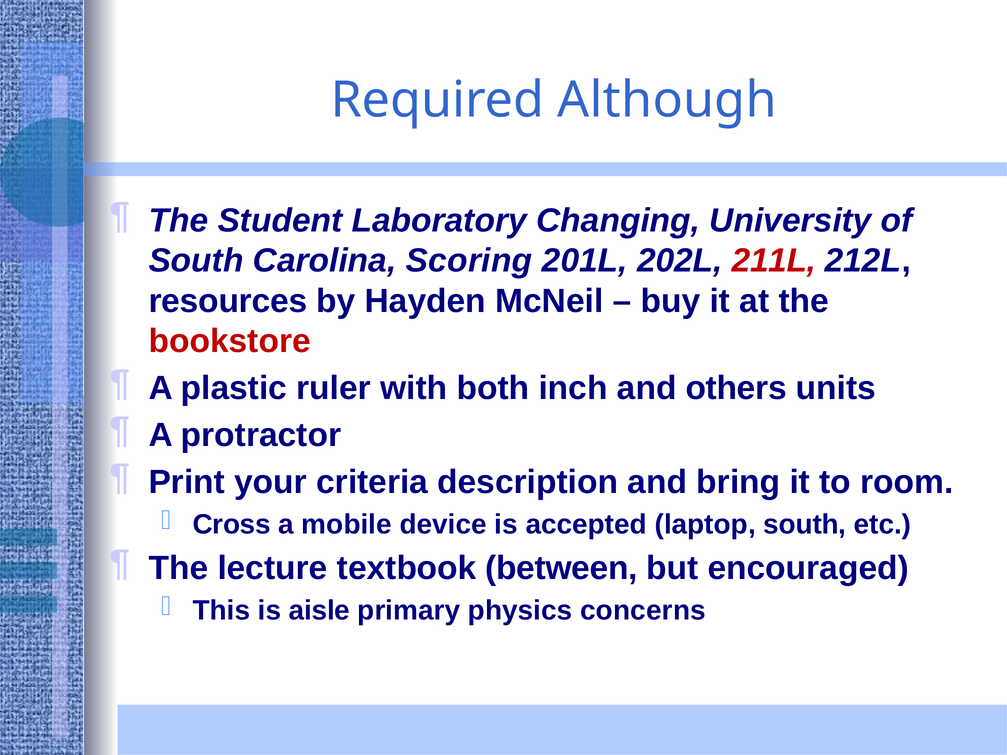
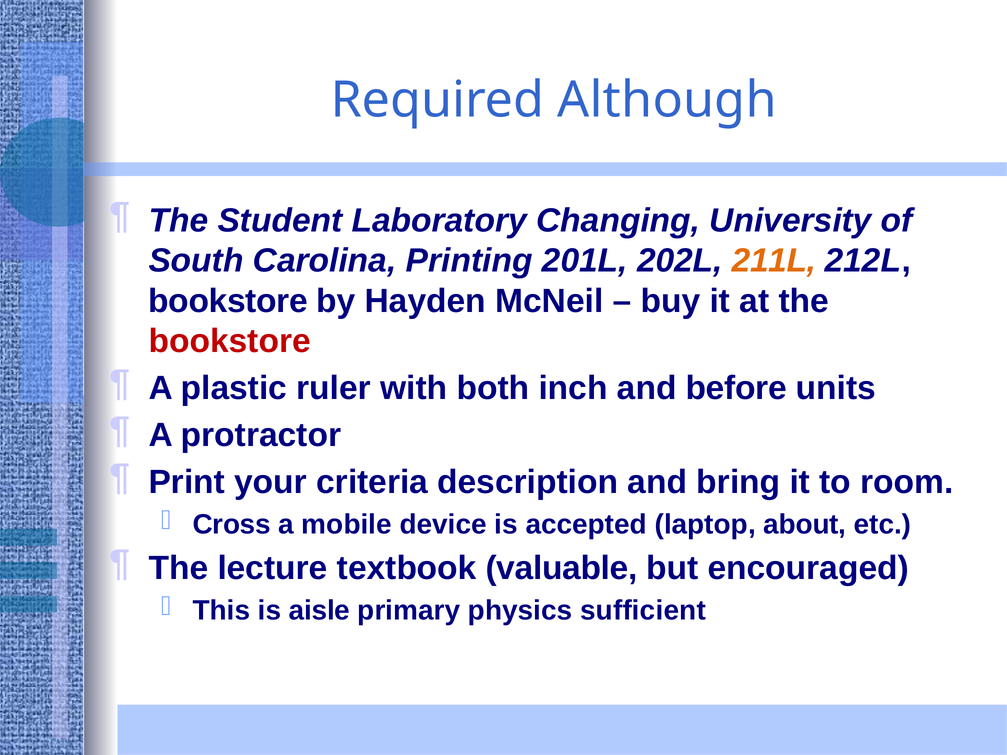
Scoring: Scoring -> Printing
211L colour: red -> orange
resources at (228, 301): resources -> bookstore
others: others -> before
laptop south: south -> about
between: between -> valuable
concerns: concerns -> sufficient
